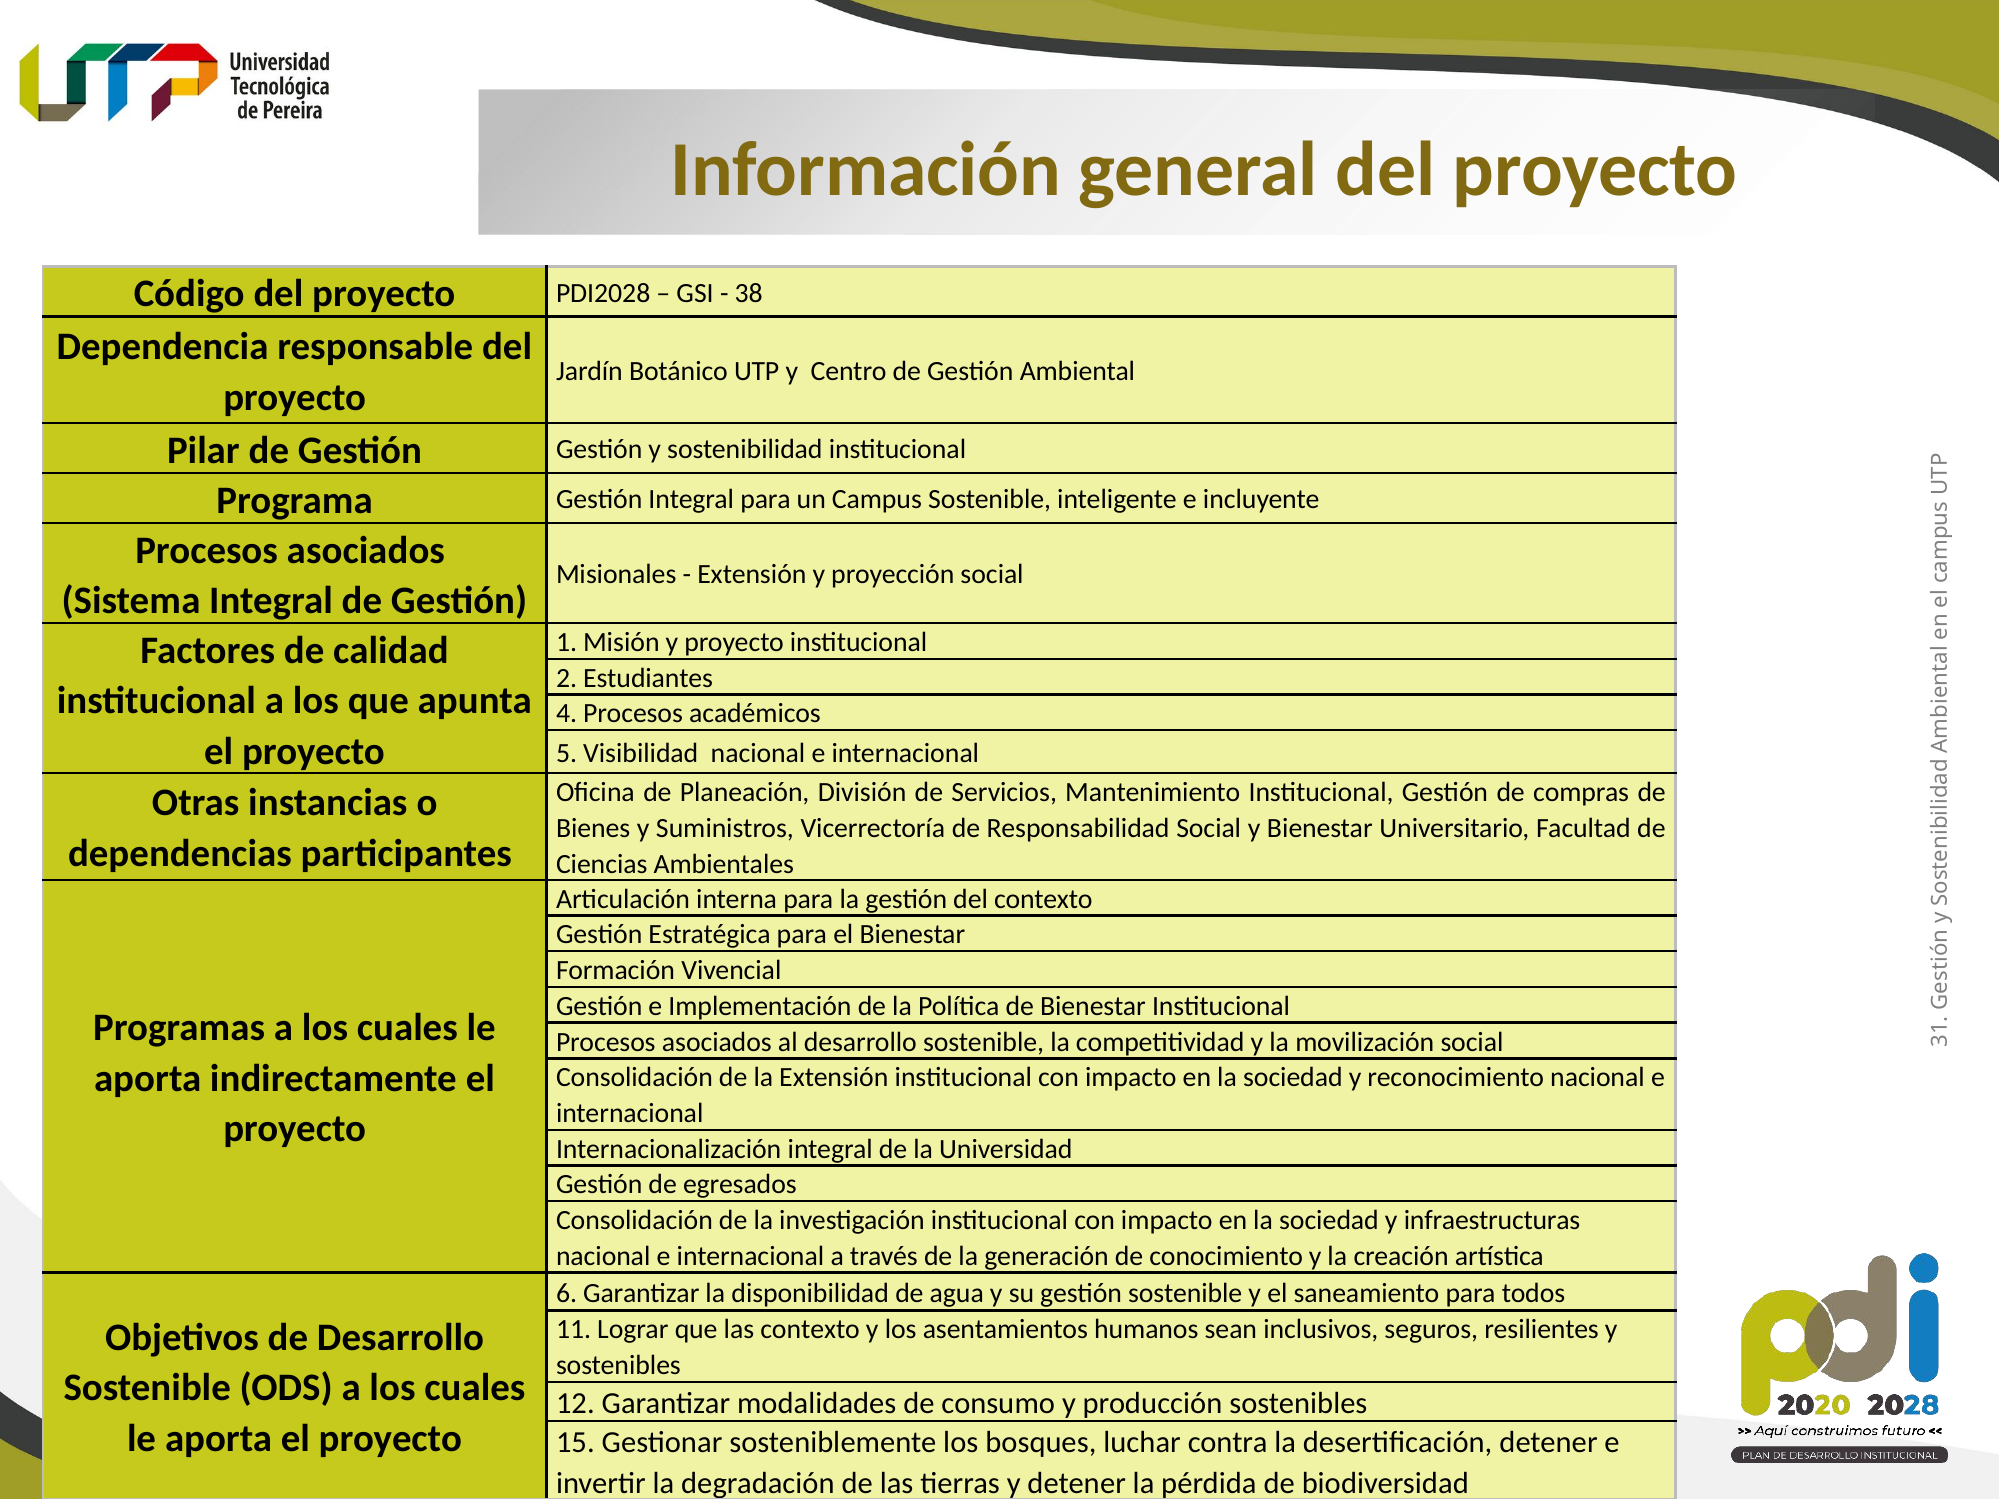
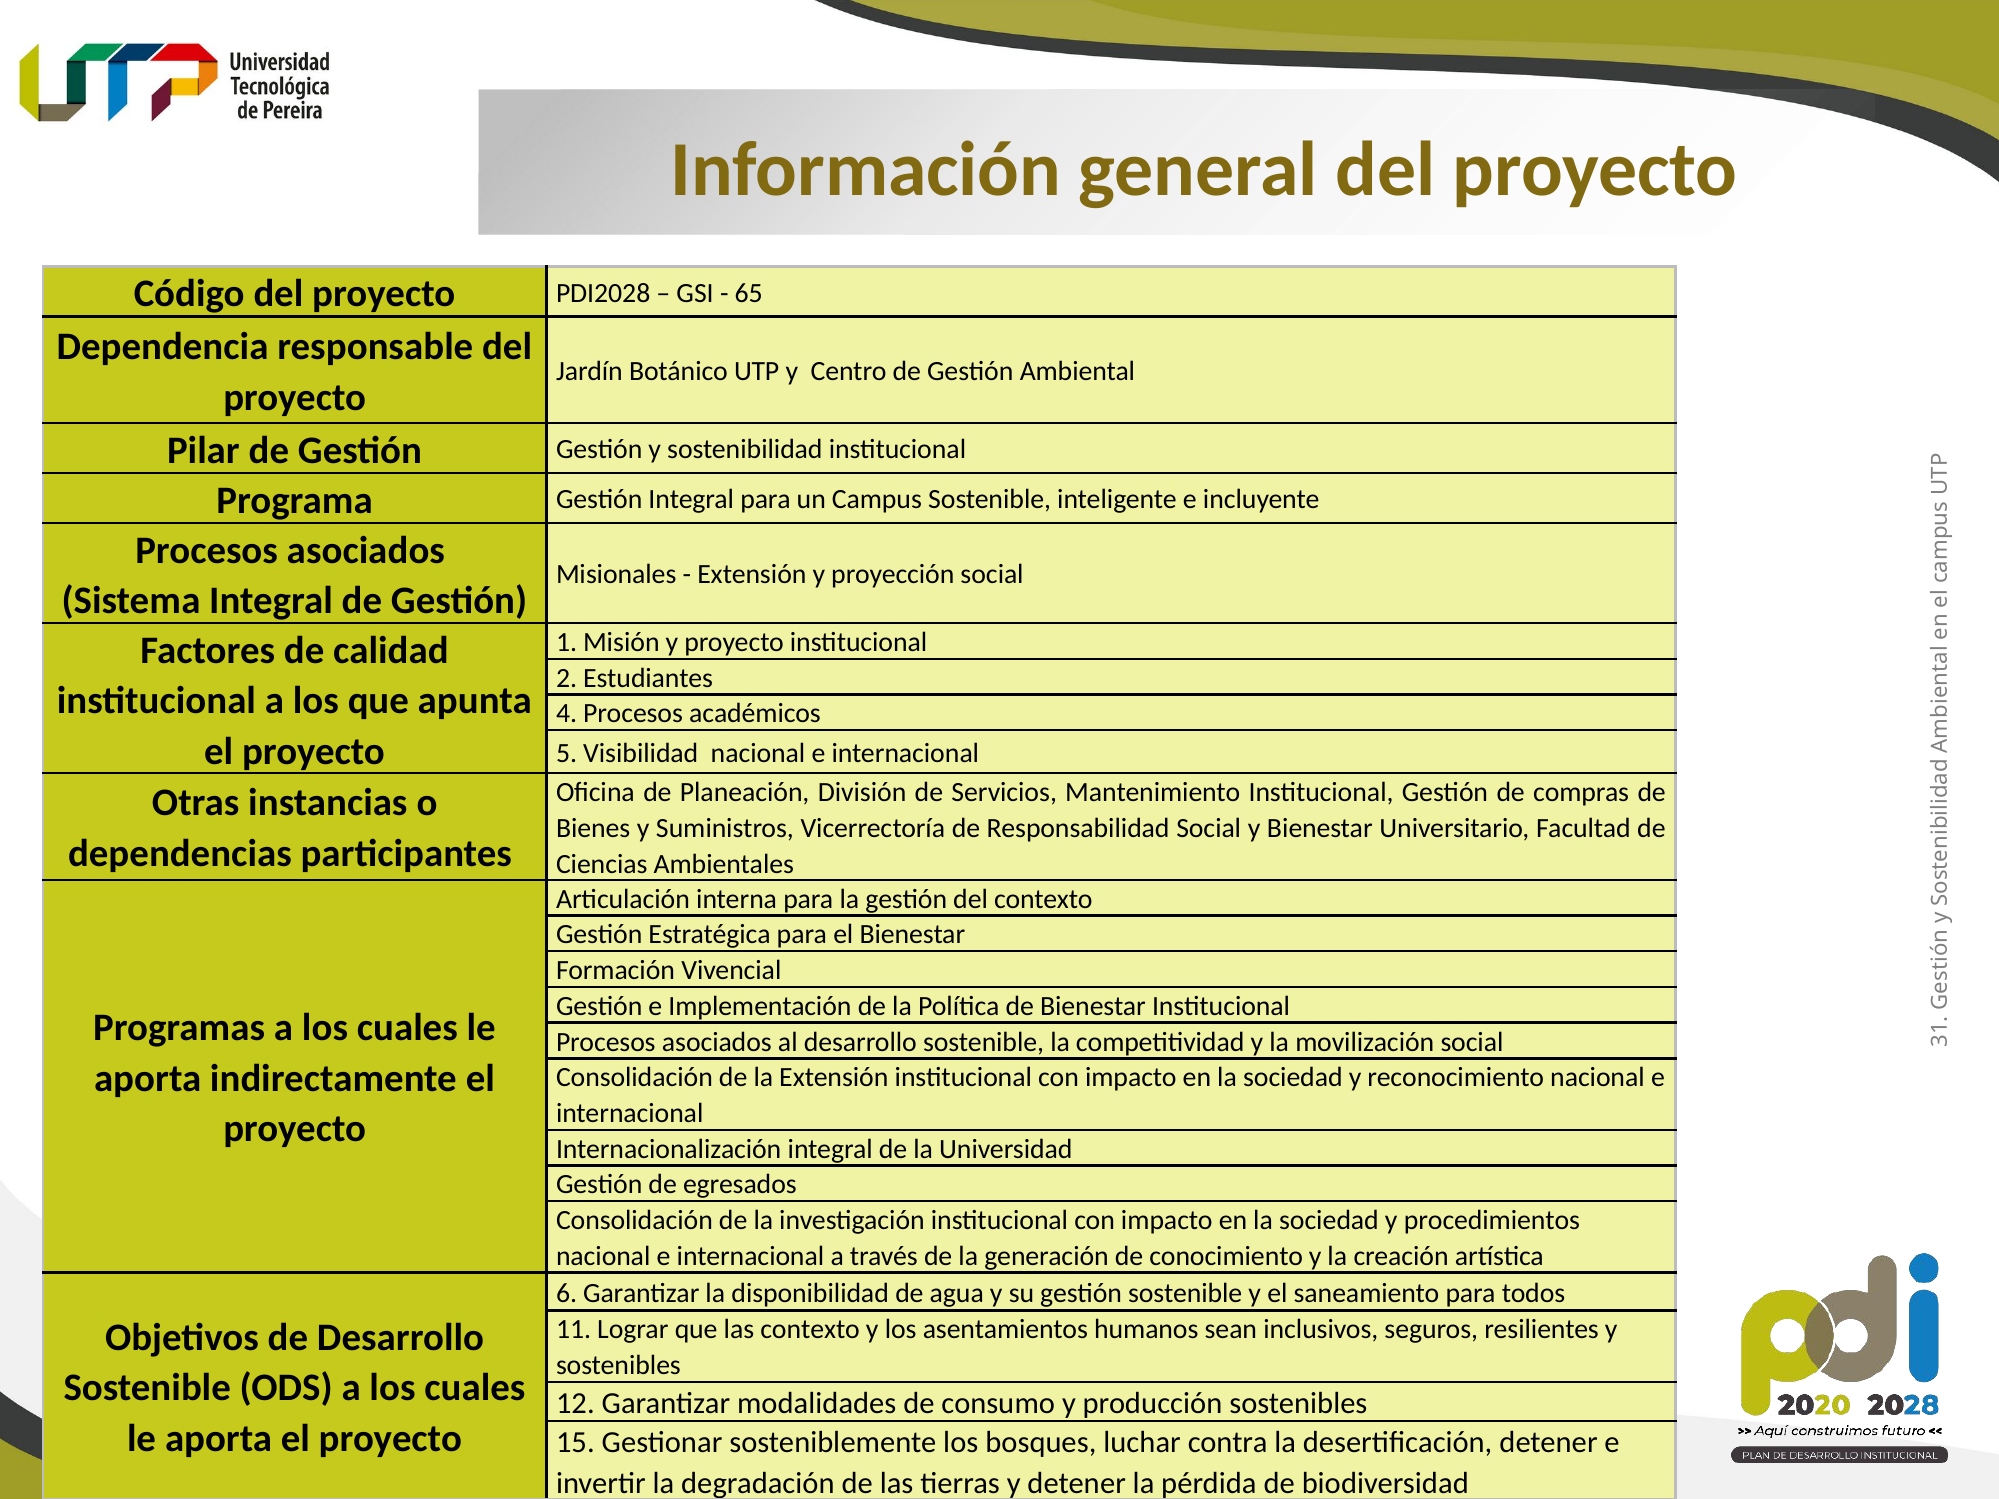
38: 38 -> 65
infraestructuras: infraestructuras -> procedimientos
